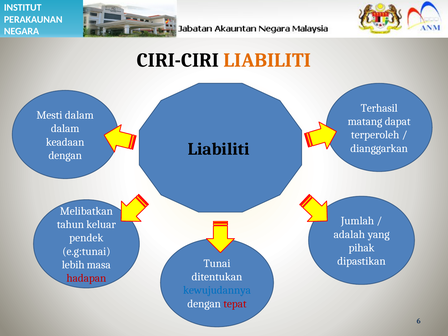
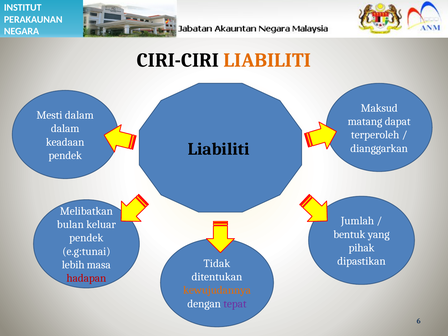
Terhasil: Terhasil -> Maksud
dengan at (65, 155): dengan -> pendek
tahun: tahun -> bulan
adalah: adalah -> bentuk
Tunai: Tunai -> Tidak
kewujudannya colour: blue -> orange
tepat colour: red -> purple
